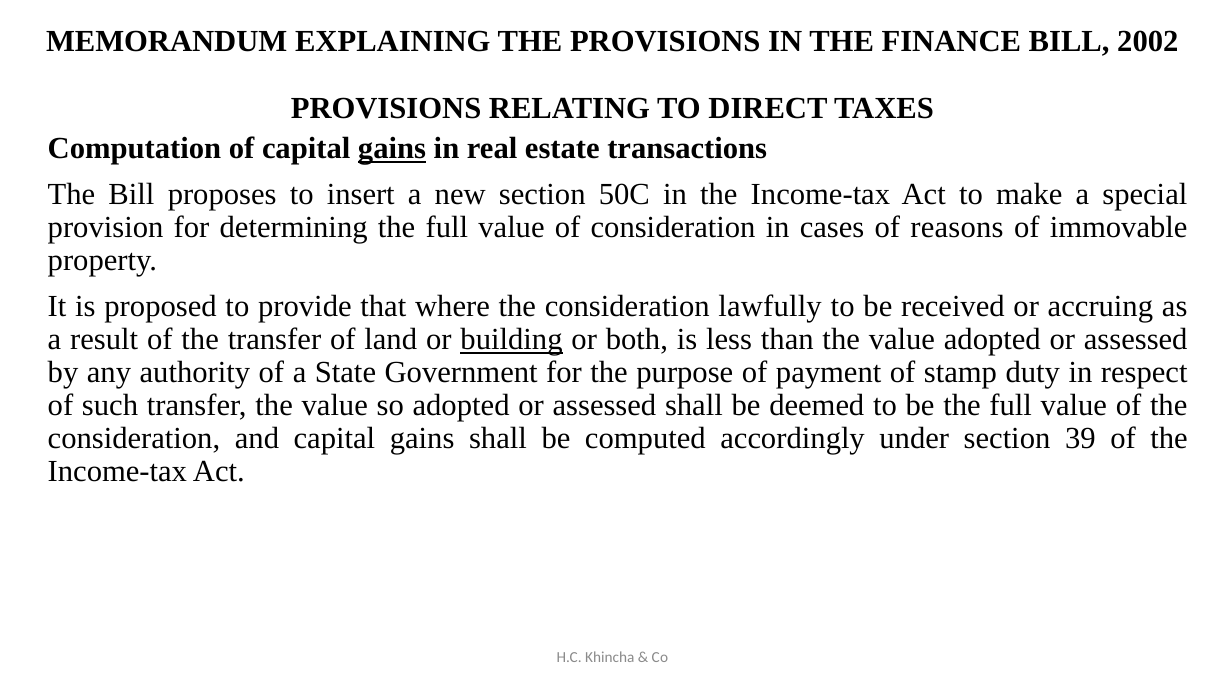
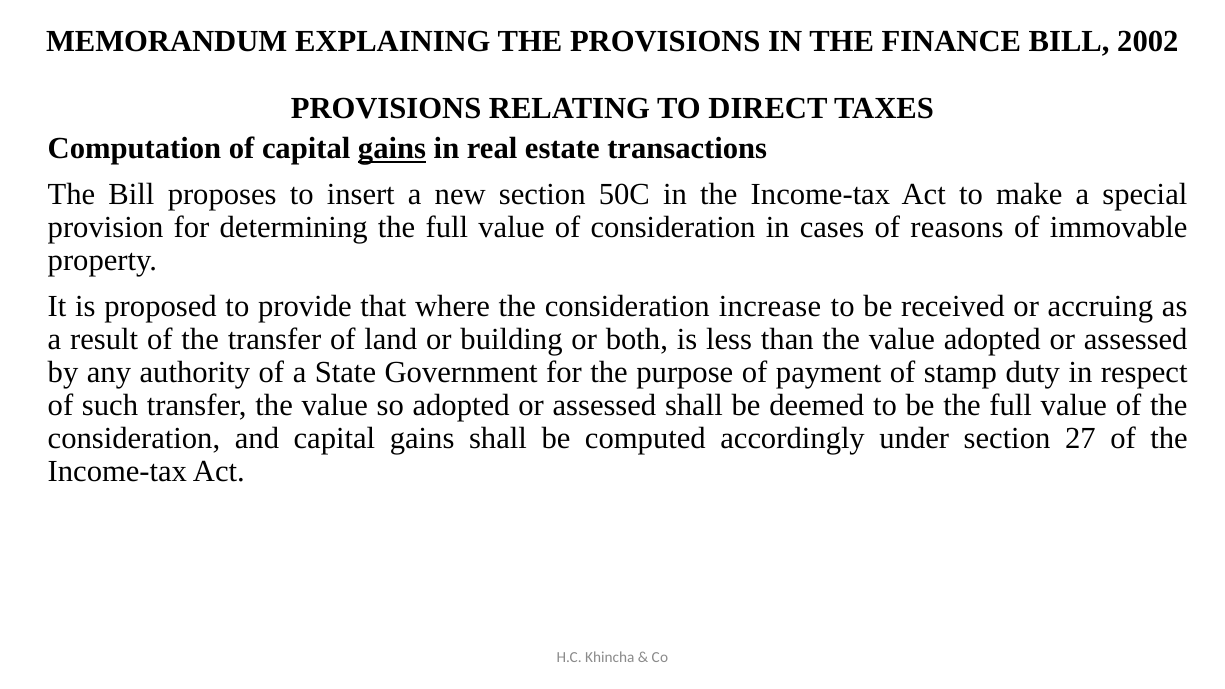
lawfully: lawfully -> increase
building underline: present -> none
39: 39 -> 27
